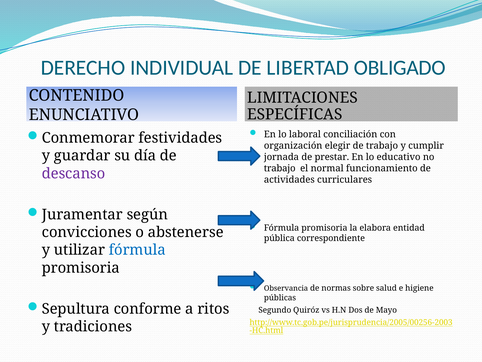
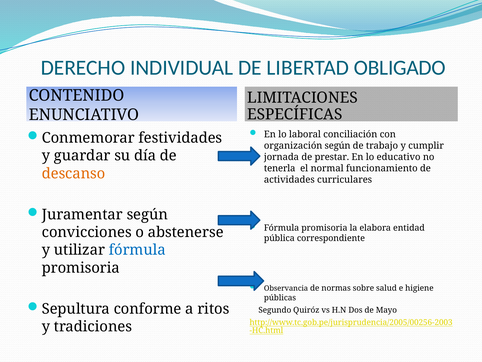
organización elegir: elegir -> según
trabajo at (280, 168): trabajo -> tenerla
descanso colour: purple -> orange
